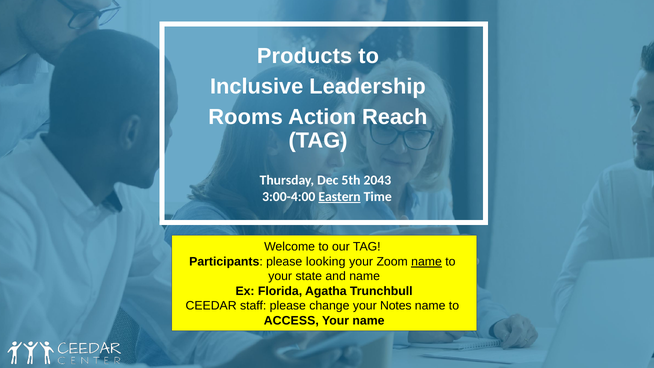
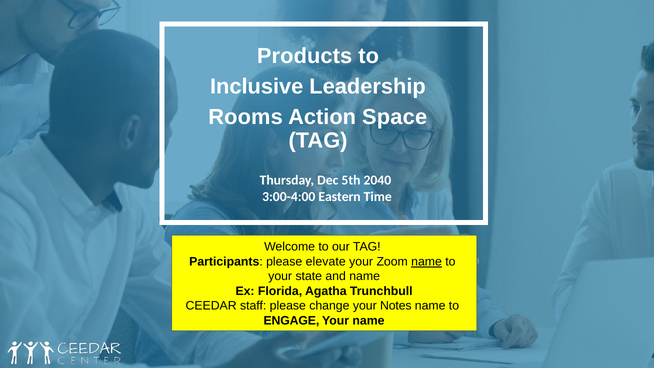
Reach: Reach -> Space
2043: 2043 -> 2040
Eastern underline: present -> none
looking: looking -> elevate
ACCESS: ACCESS -> ENGAGE
